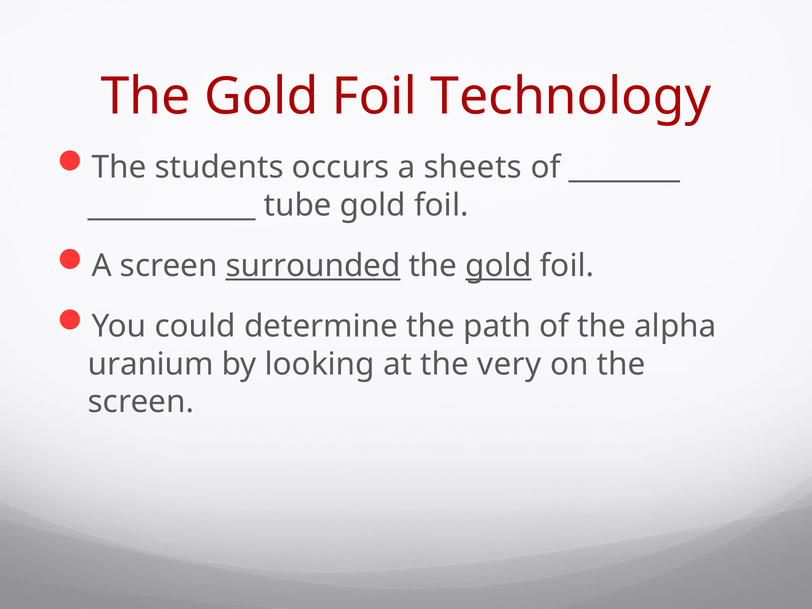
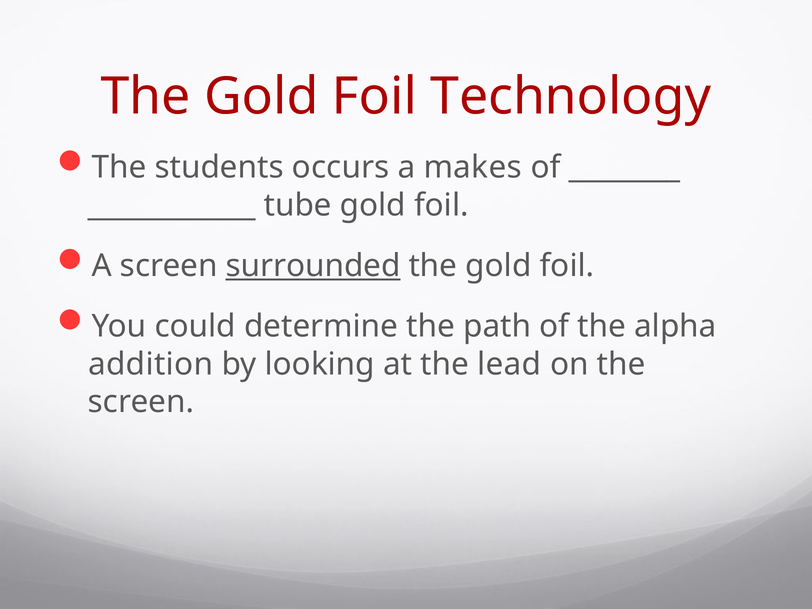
sheets: sheets -> makes
gold at (498, 266) underline: present -> none
uranium: uranium -> addition
very: very -> lead
